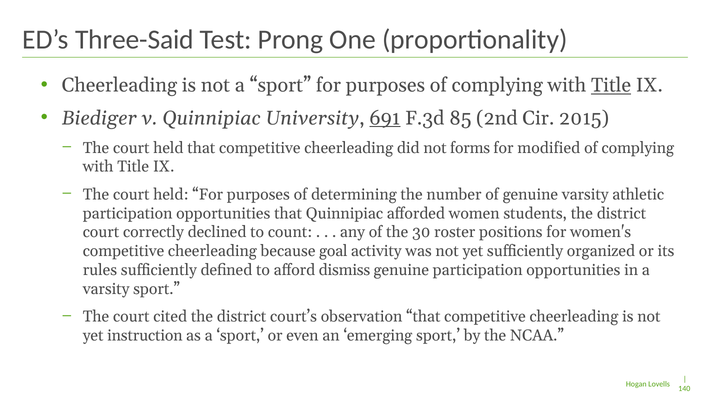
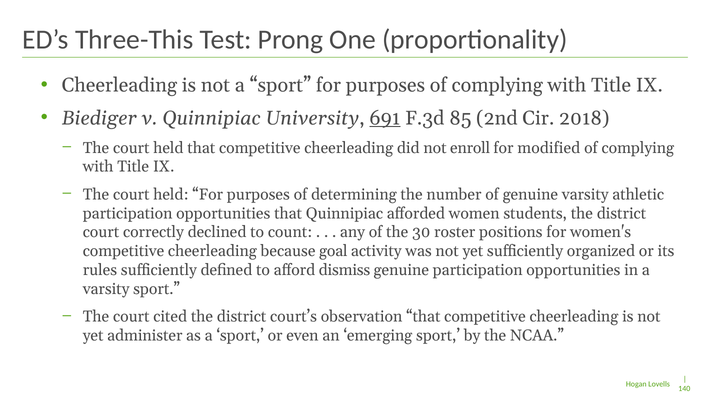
Three-Said: Three-Said -> Three-This
Title at (611, 86) underline: present -> none
2015: 2015 -> 2018
forms: forms -> enroll
instruction: instruction -> administer
